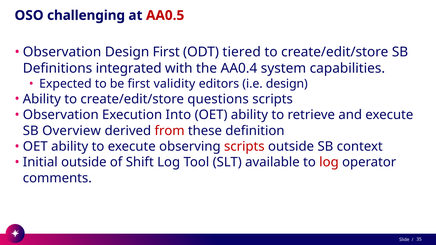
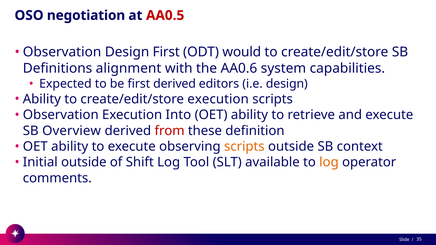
challenging: challenging -> negotiation
tiered: tiered -> would
integrated: integrated -> alignment
AA0.4: AA0.4 -> AA0.6
first validity: validity -> derived
create/edit/store questions: questions -> execution
scripts at (244, 147) colour: red -> orange
log at (329, 162) colour: red -> orange
